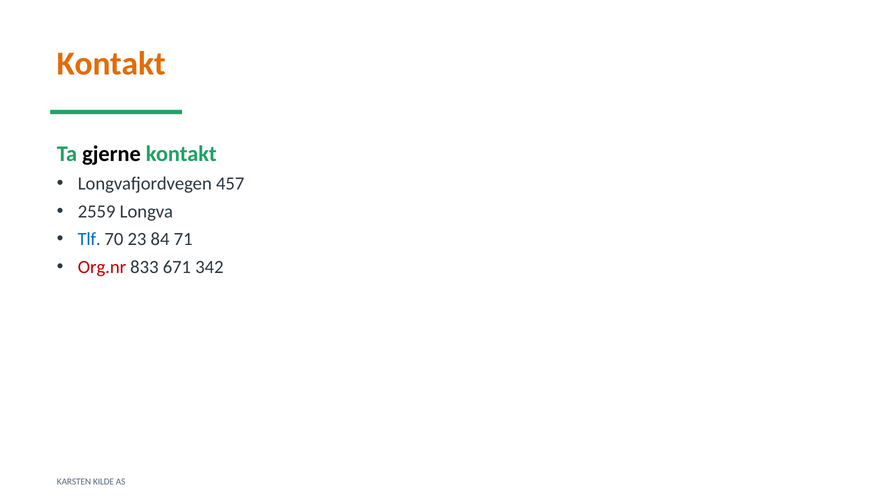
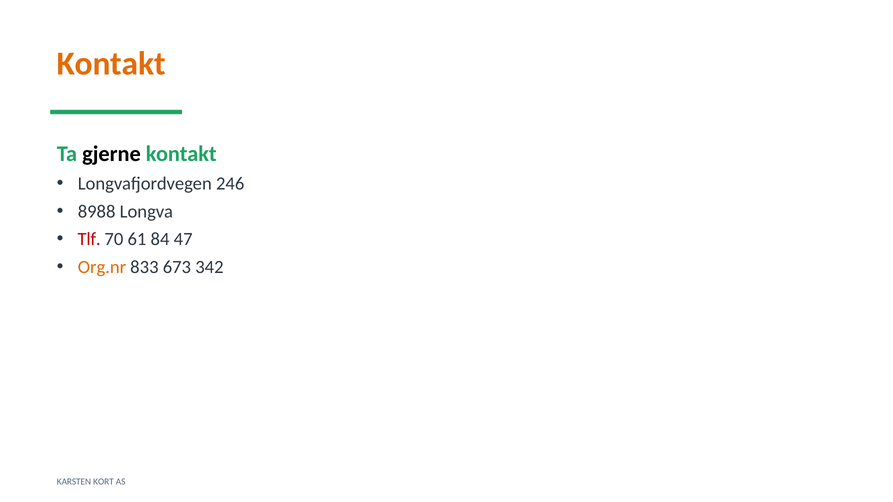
457: 457 -> 246
2559: 2559 -> 8988
Tlf colour: blue -> red
23: 23 -> 61
71: 71 -> 47
Org.nr colour: red -> orange
671: 671 -> 673
KILDE: KILDE -> KORT
